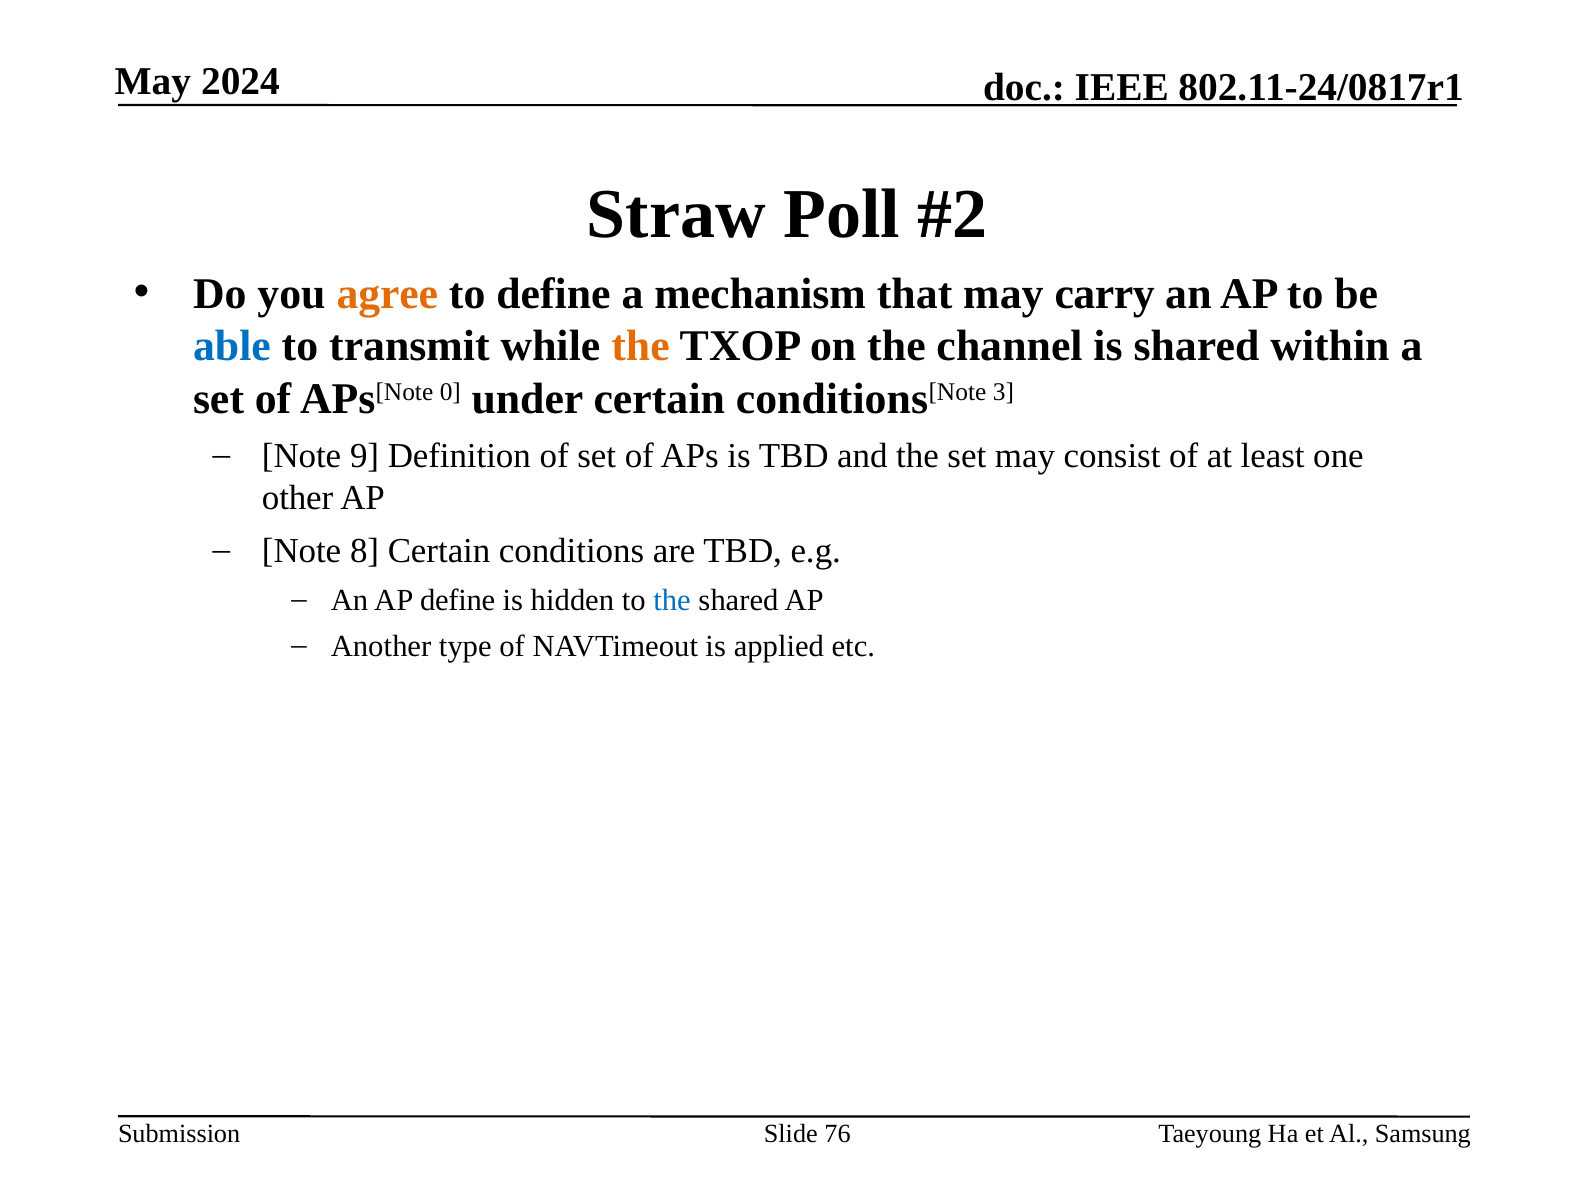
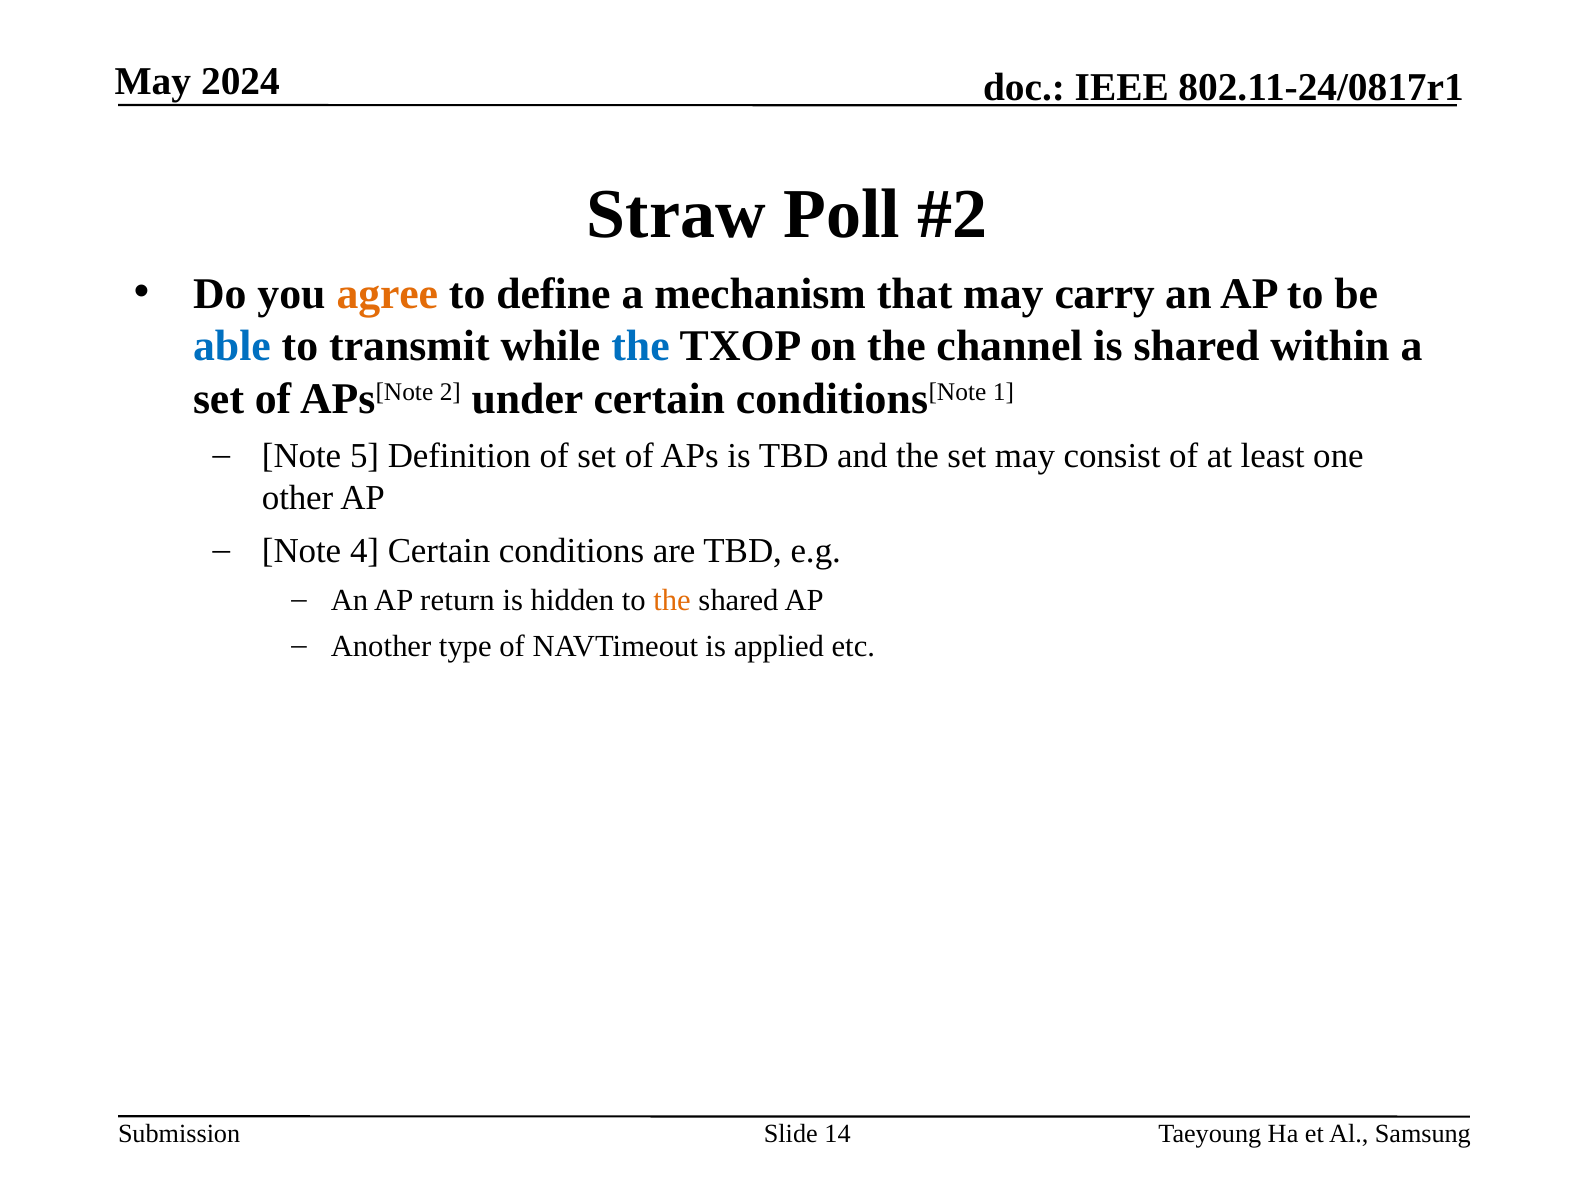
the at (640, 346) colour: orange -> blue
0: 0 -> 2
3: 3 -> 1
9: 9 -> 5
8: 8 -> 4
AP define: define -> return
the at (672, 600) colour: blue -> orange
76: 76 -> 14
